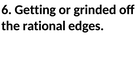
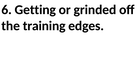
rational: rational -> training
